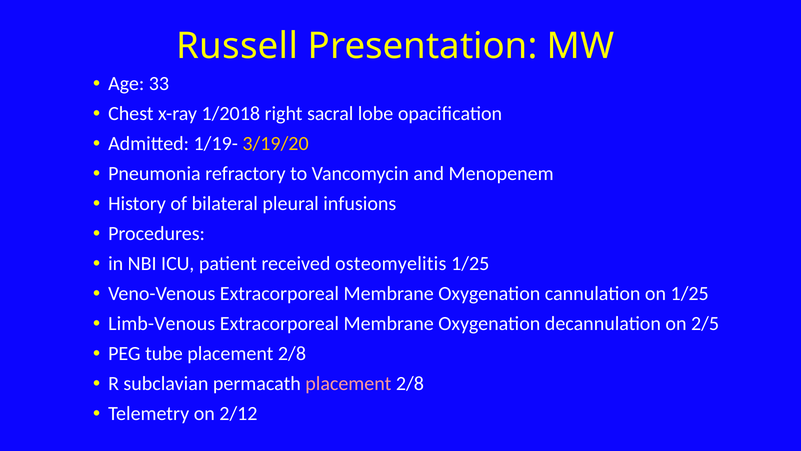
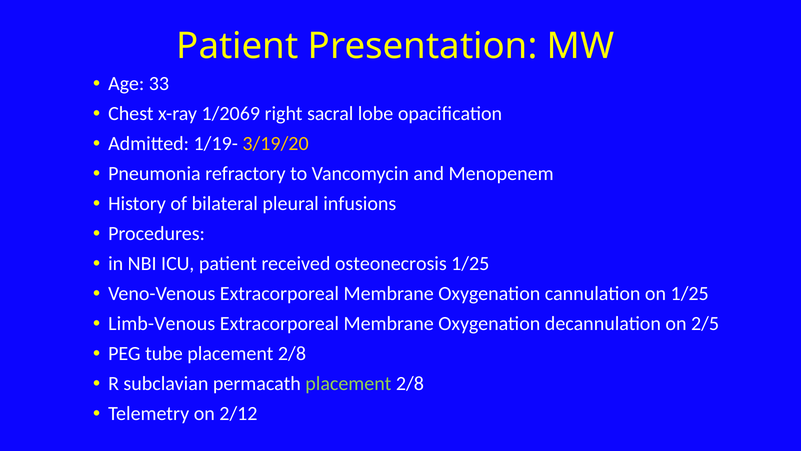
Russell at (237, 46): Russell -> Patient
1/2018: 1/2018 -> 1/2069
osteomyelitis: osteomyelitis -> osteonecrosis
placement at (348, 383) colour: pink -> light green
